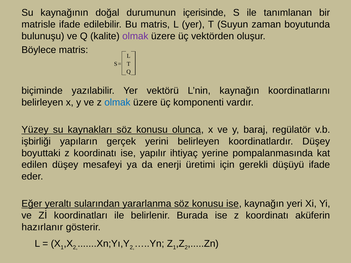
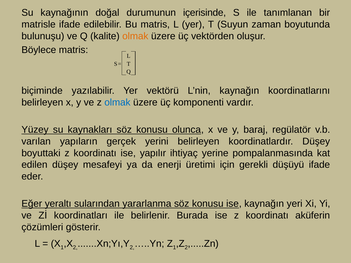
olmak at (135, 36) colour: purple -> orange
işbirliği: işbirliği -> varılan
hazırlanır: hazırlanır -> çözümleri
